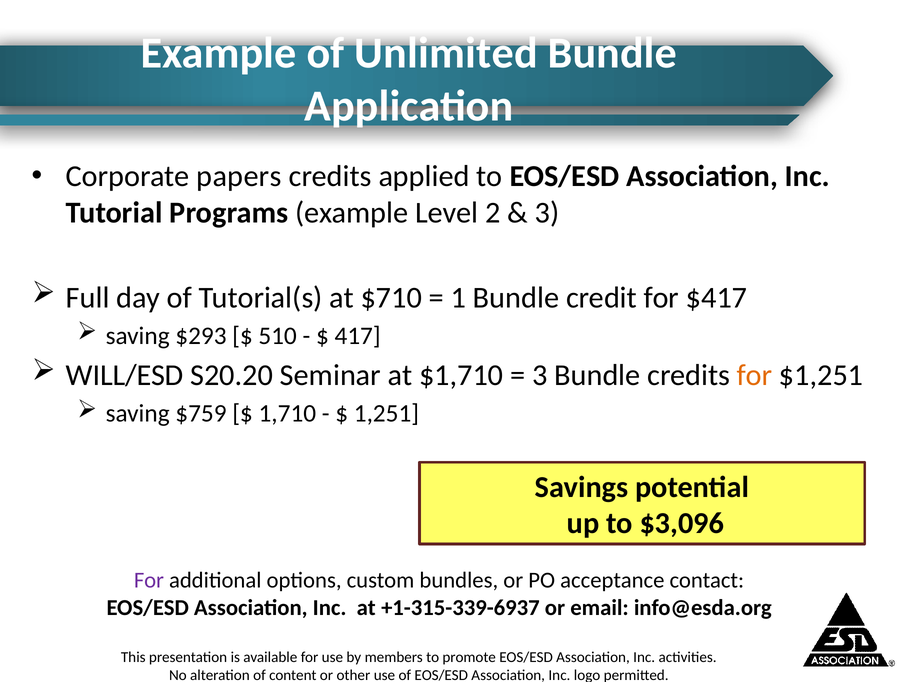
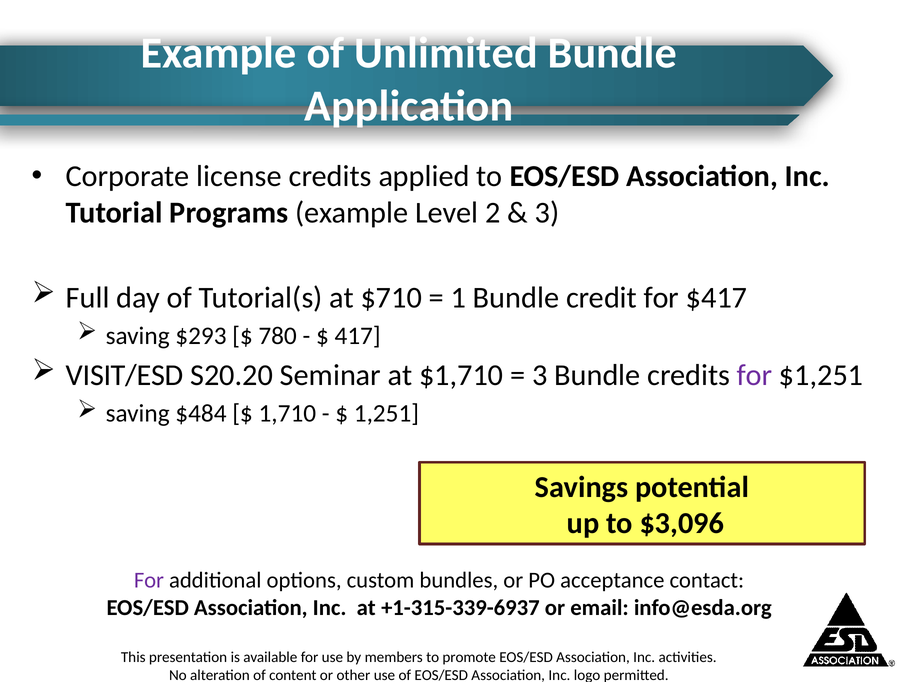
papers: papers -> license
510: 510 -> 780
WILL/ESD: WILL/ESD -> VISIT/ESD
for at (755, 375) colour: orange -> purple
$759: $759 -> $484
